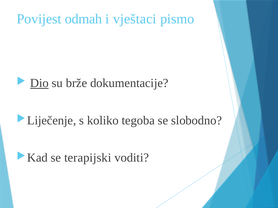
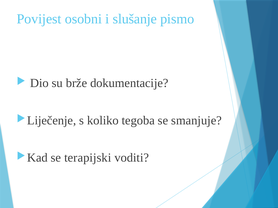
odmah: odmah -> osobni
vještaci: vještaci -> slušanje
Dio underline: present -> none
slobodno: slobodno -> smanjuje
